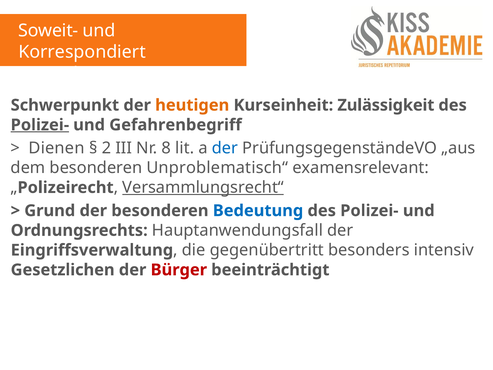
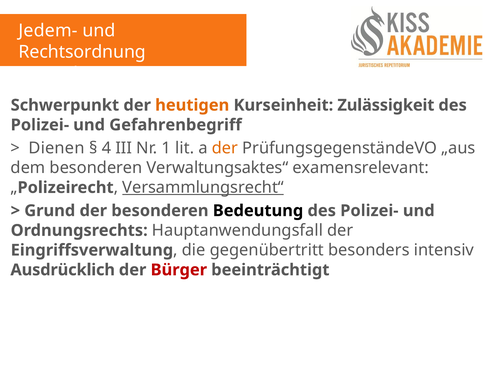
Soweit-: Soweit- -> Jedem-
Korrespondiert: Korrespondiert -> Rechtsordnung
Polizei- at (40, 125) underline: present -> none
2: 2 -> 4
Nr 8: 8 -> 1
der at (225, 148) colour: blue -> orange
Unproblematisch“: Unproblematisch“ -> Verwaltungsaktes“
Bedeutung colour: blue -> black
Gesetzlichen: Gesetzlichen -> Ausdrücklich
